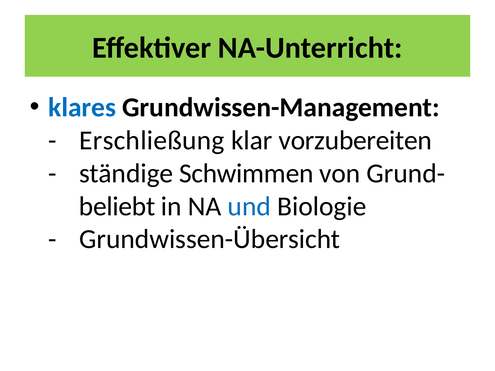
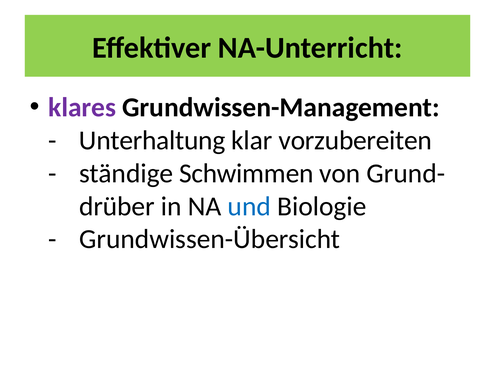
klares colour: blue -> purple
Erschließung: Erschließung -> Unterhaltung
beliebt: beliebt -> drüber
